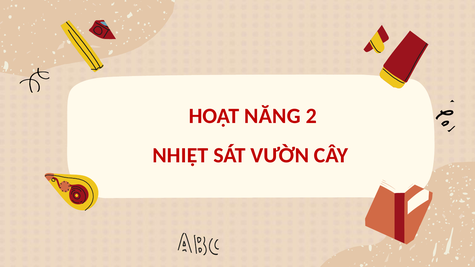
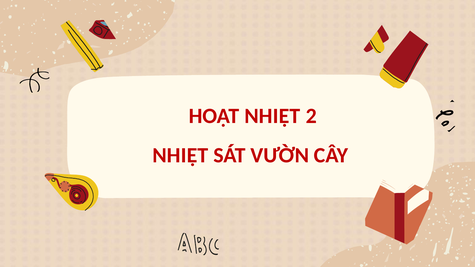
HOẠT NĂNG: NĂNG -> NHIỆT
